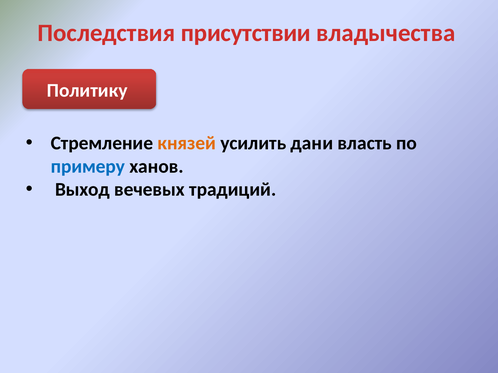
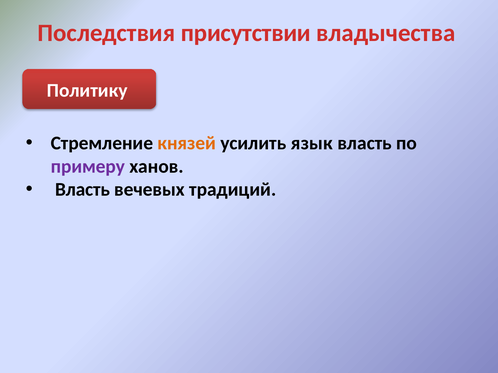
дани: дани -> язык
примеру colour: blue -> purple
Выход at (82, 190): Выход -> Власть
